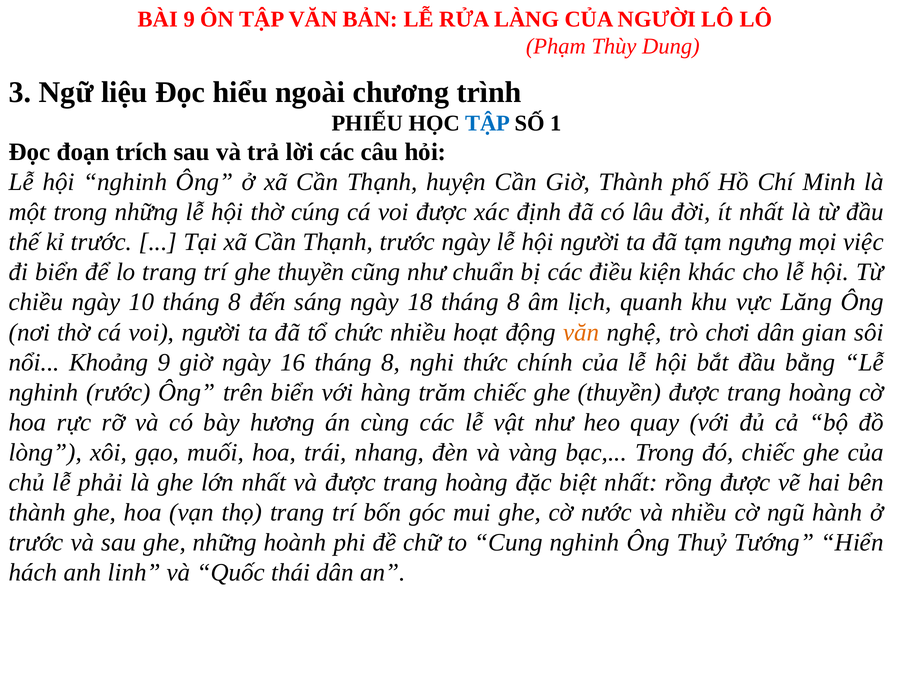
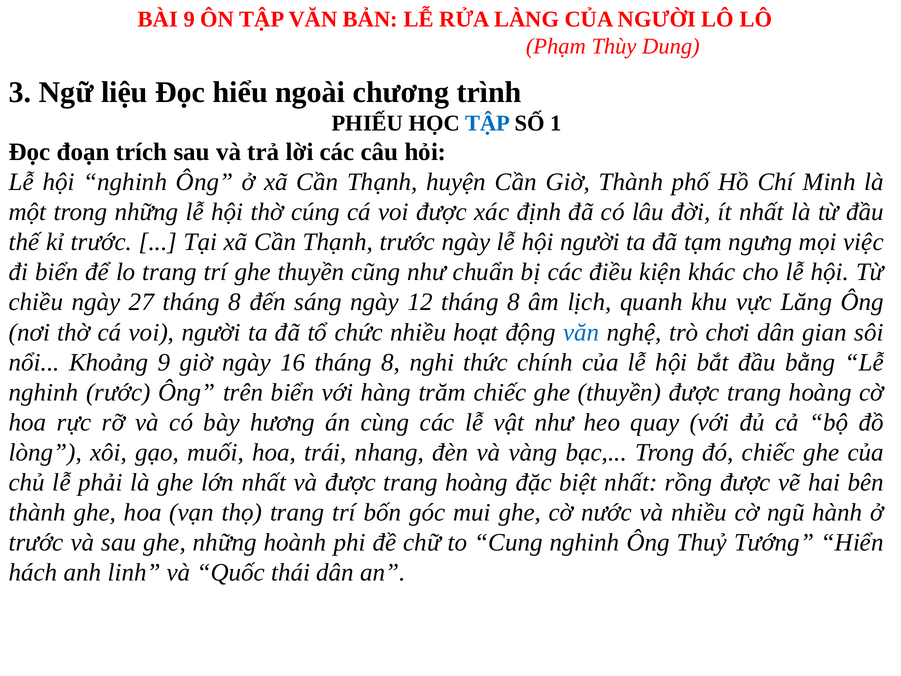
10: 10 -> 27
18: 18 -> 12
văn at (581, 332) colour: orange -> blue
